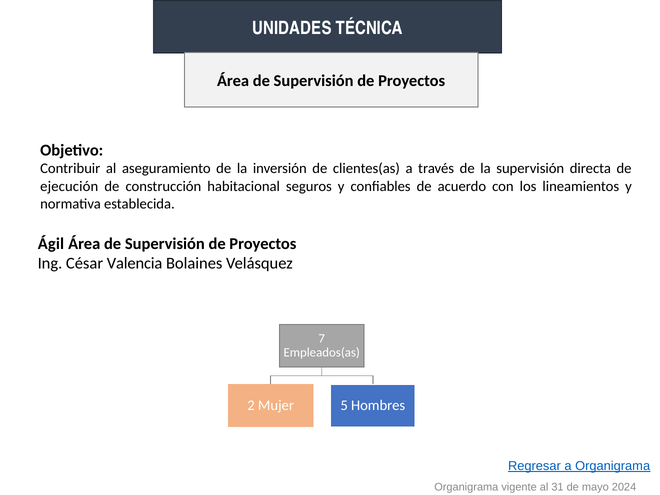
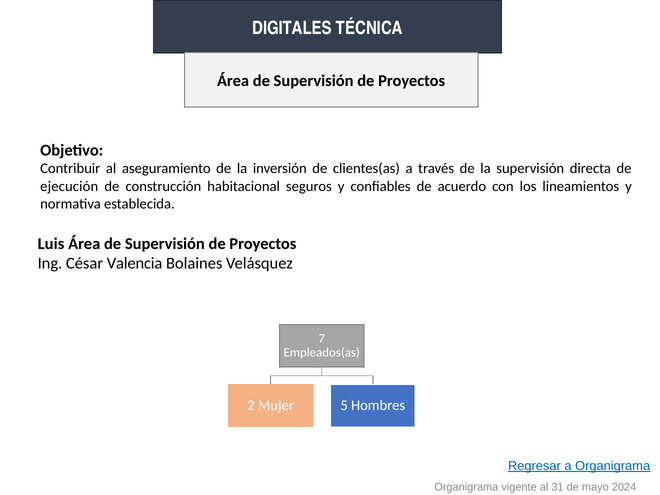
UNIDADES: UNIDADES -> DIGITALES
Ágil: Ágil -> Luis
